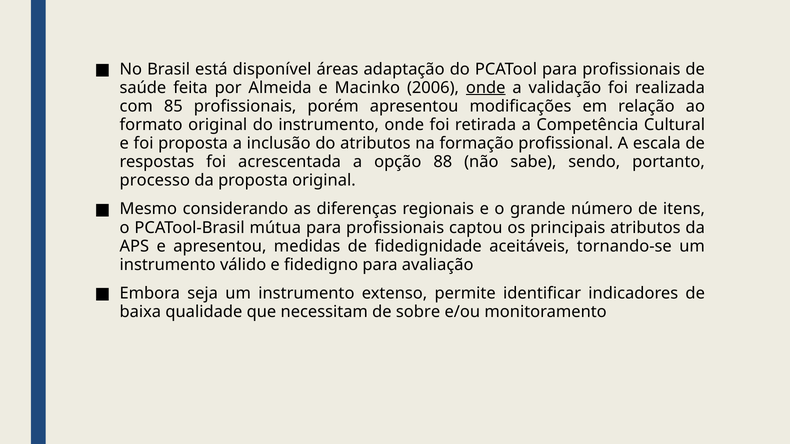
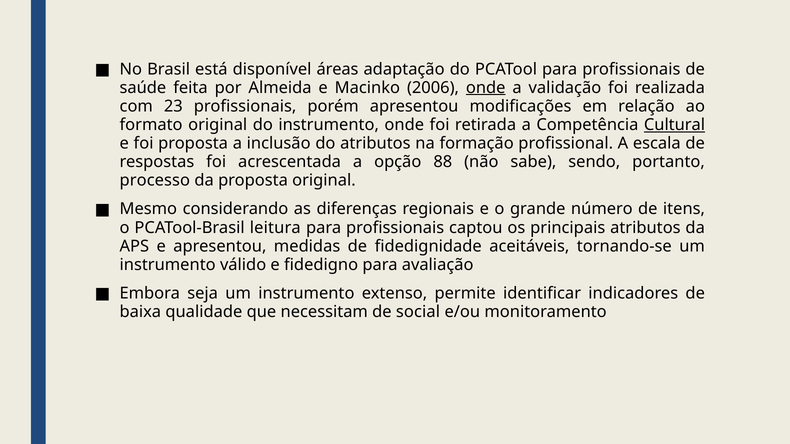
85: 85 -> 23
Cultural underline: none -> present
mútua: mútua -> leitura
sobre: sobre -> social
